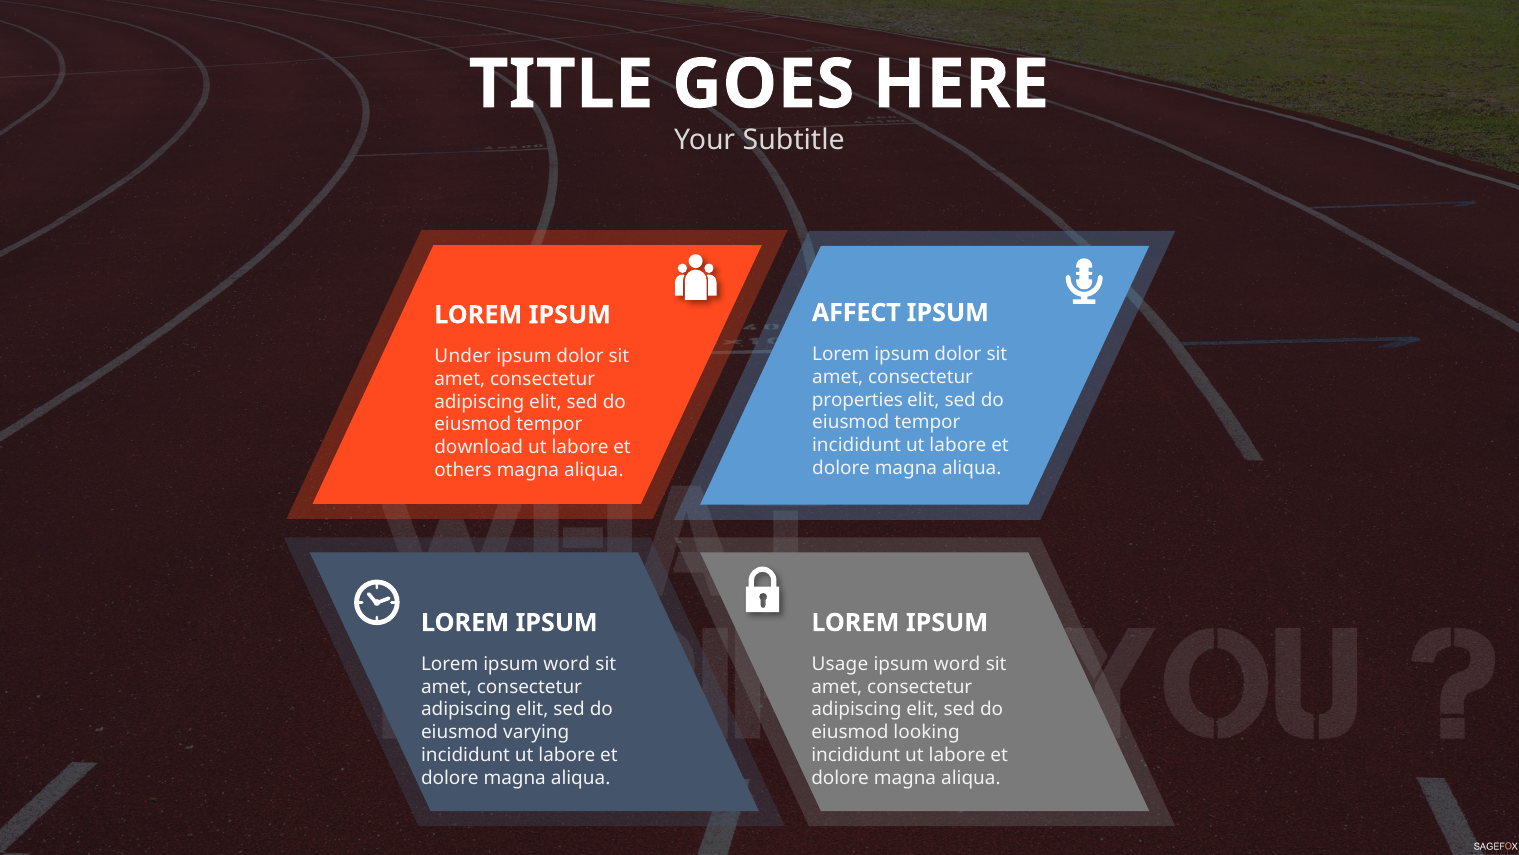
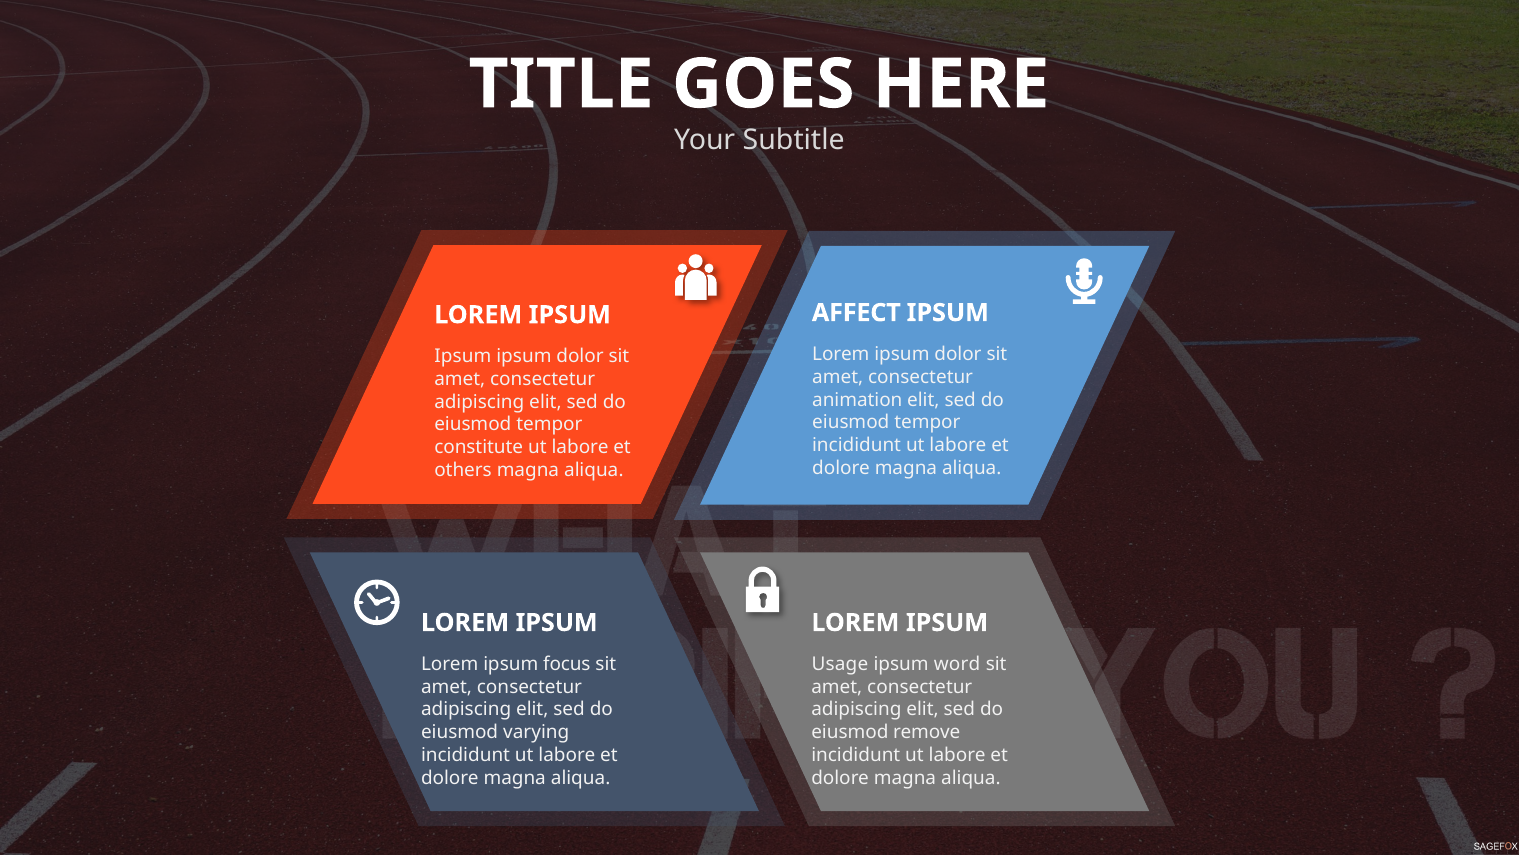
Under at (463, 356): Under -> Ipsum
properties: properties -> animation
download: download -> constitute
Lorem ipsum word: word -> focus
looking: looking -> remove
